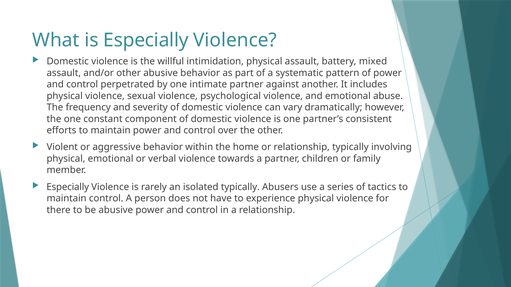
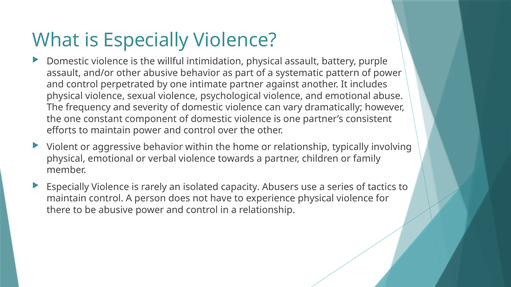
mixed: mixed -> purple
isolated typically: typically -> capacity
